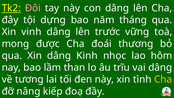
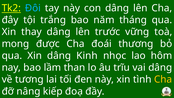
Đôi colour: pink -> light blue
dựng: dựng -> trắng
vinh: vinh -> thay
